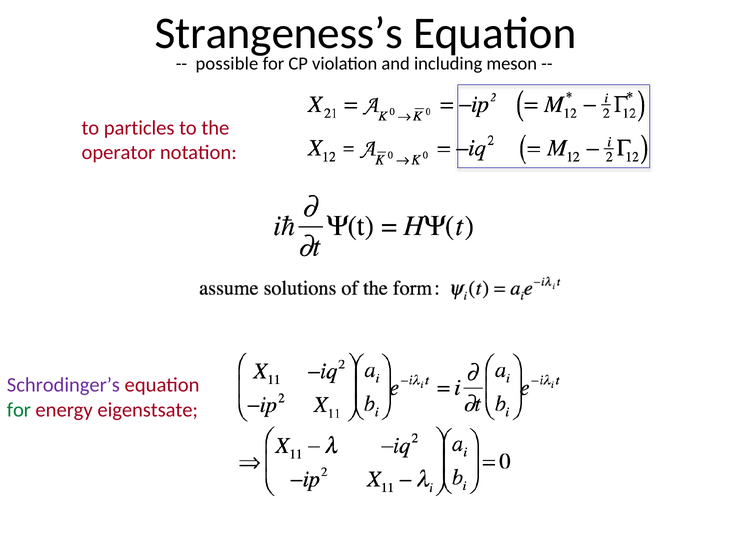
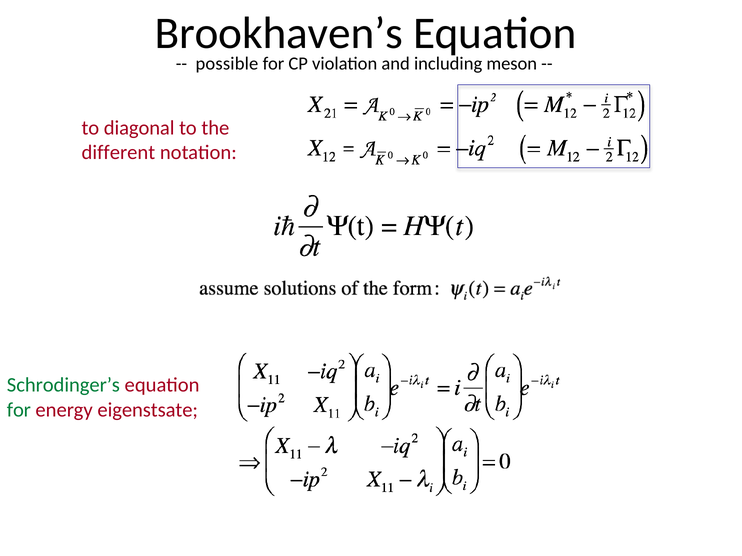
Strangeness’s: Strangeness’s -> Brookhaven’s
particles: particles -> diagonal
operator: operator -> different
Schrodinger’s colour: purple -> green
